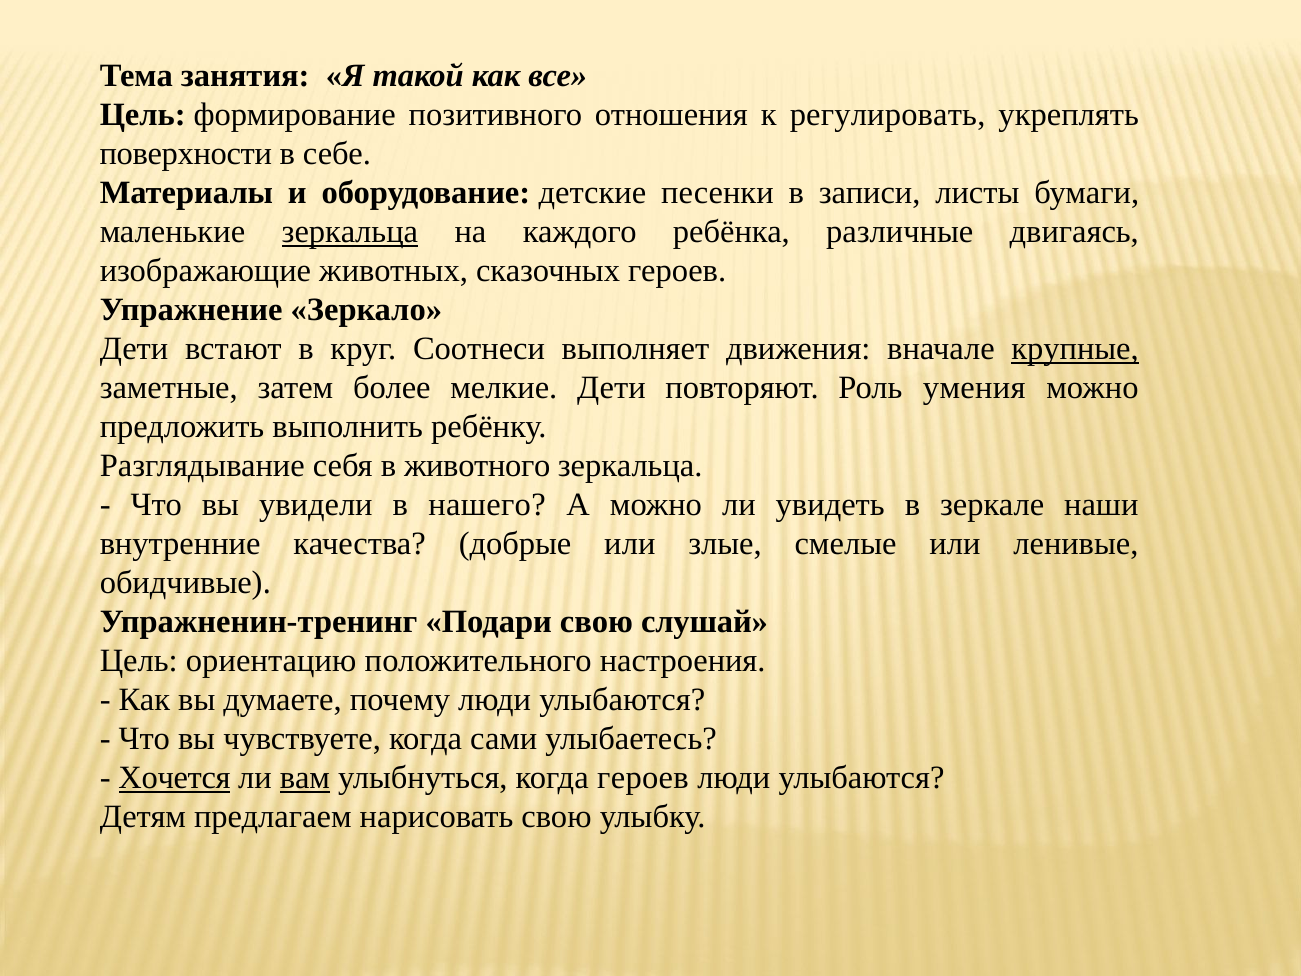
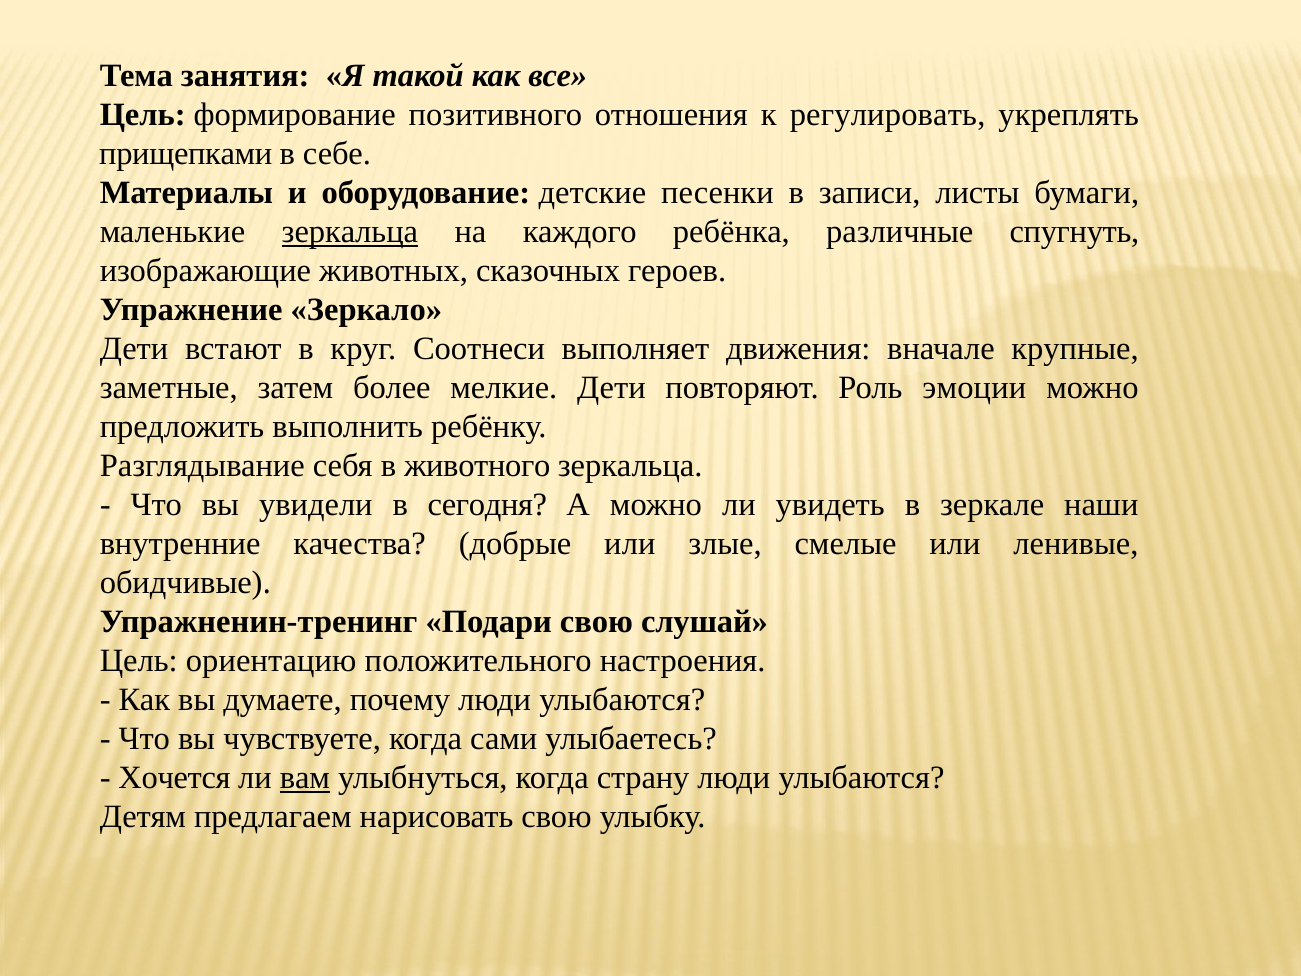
поверхности: поверхности -> прищепками
двигаясь: двигаясь -> спугнуть
крупные underline: present -> none
умения: умения -> эмоции
нашего: нашего -> сегодня
Хочется underline: present -> none
когда героев: героев -> страну
